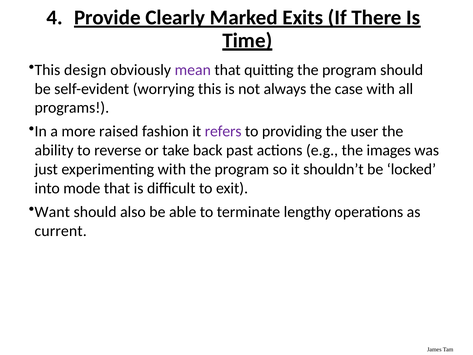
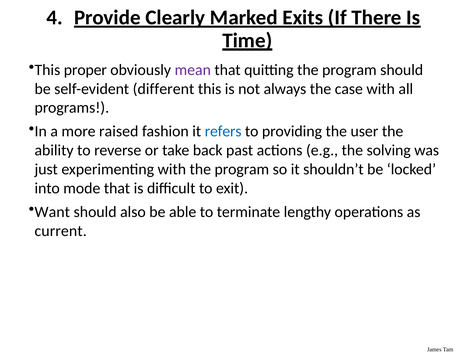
design: design -> proper
worrying: worrying -> different
refers colour: purple -> blue
images: images -> solving
